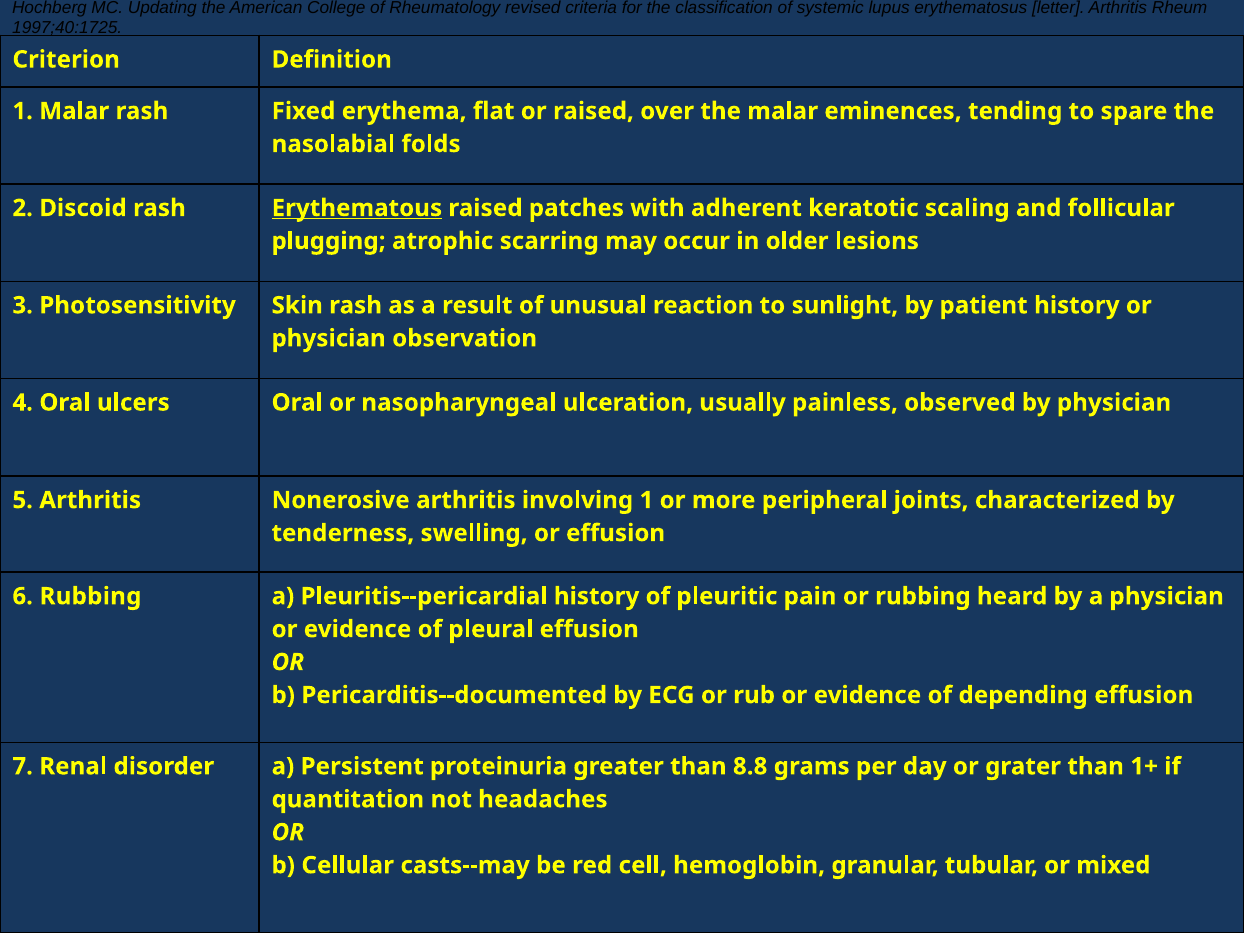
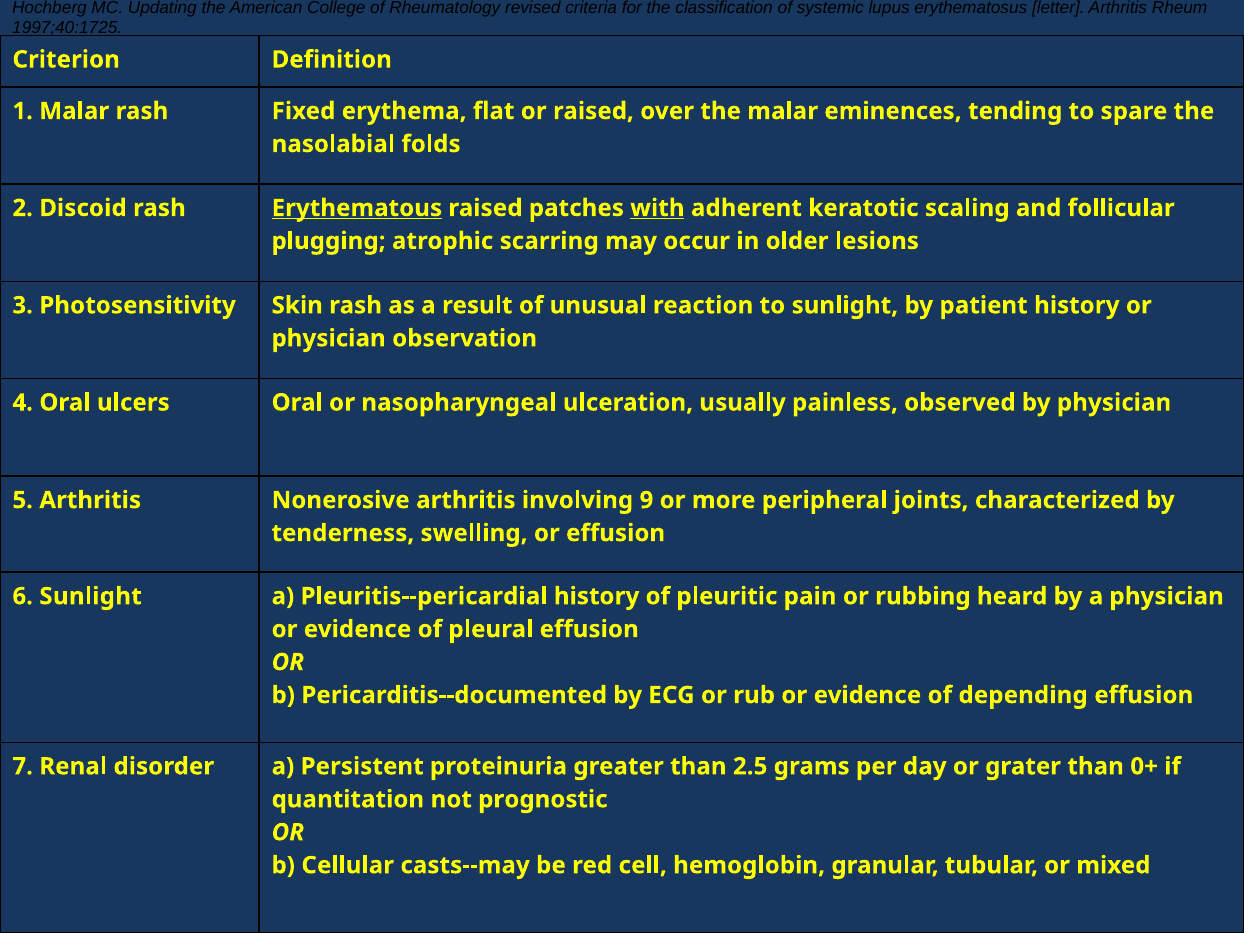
with underline: none -> present
involving 1: 1 -> 9
6 Rubbing: Rubbing -> Sunlight
8.8: 8.8 -> 2.5
1+: 1+ -> 0+
headaches: headaches -> prognostic
